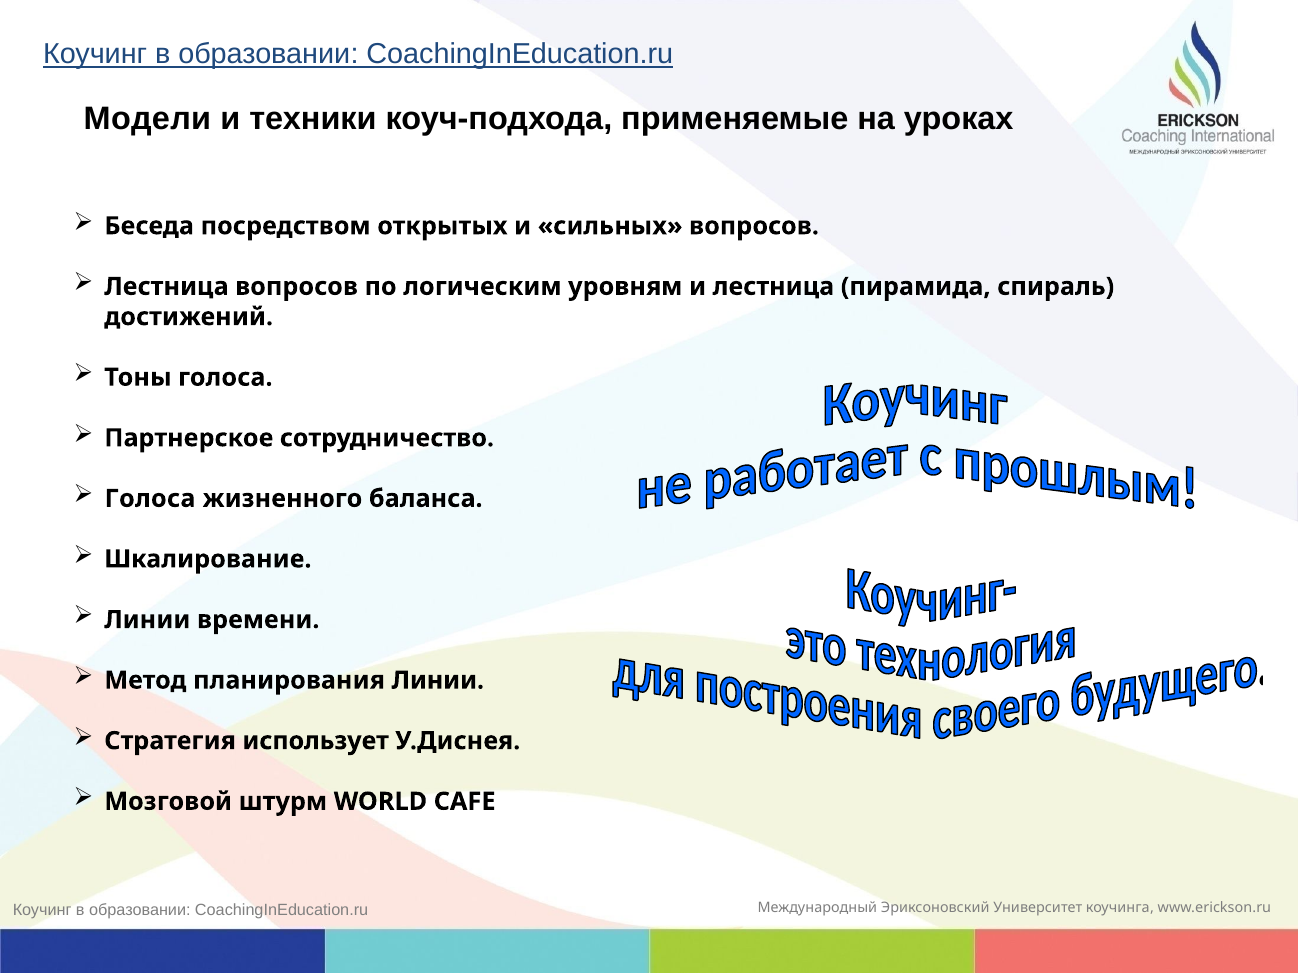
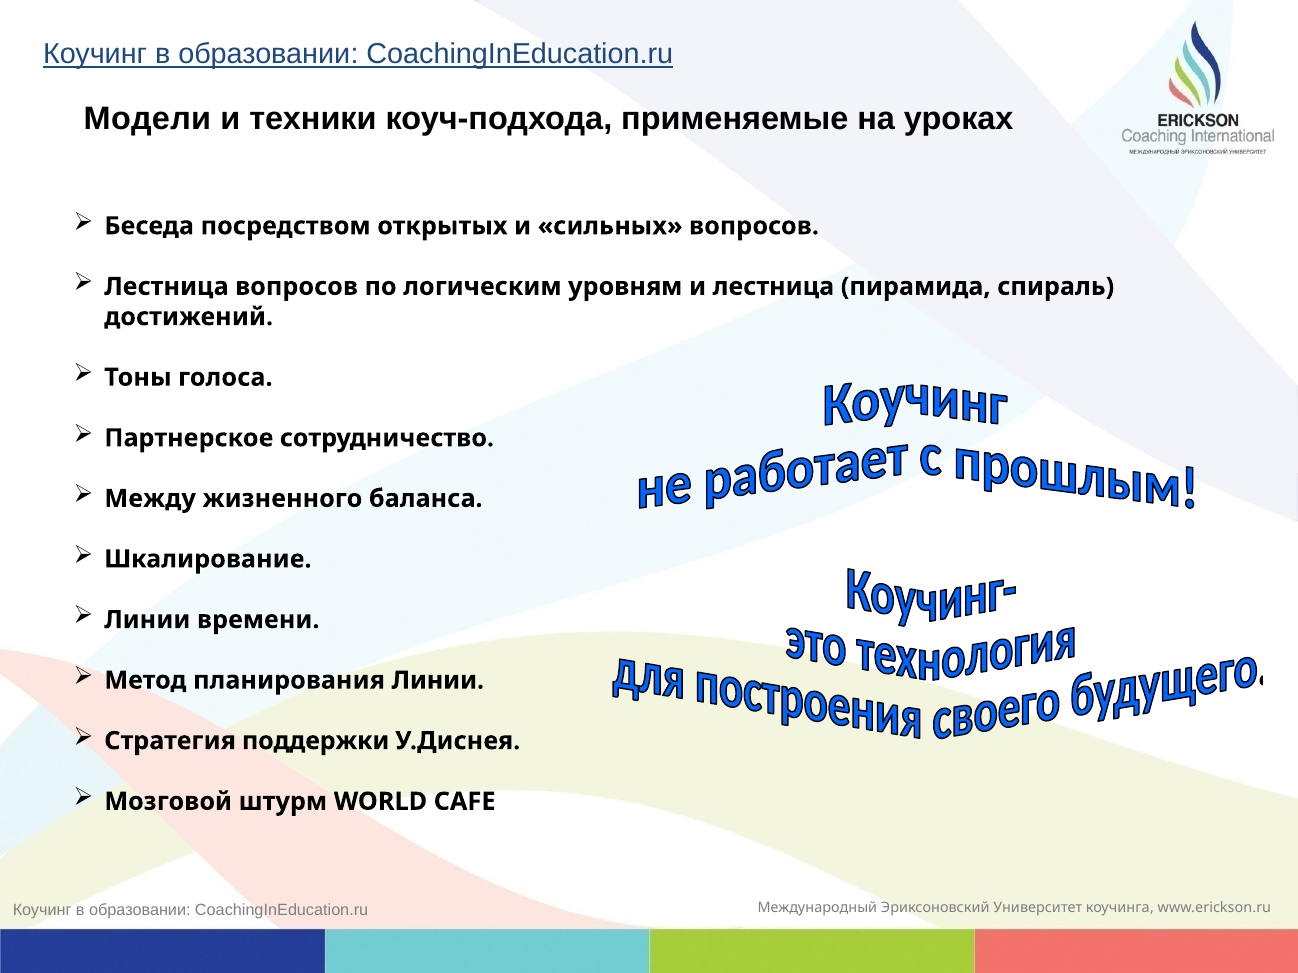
Голоса at (150, 499): Голоса -> Между
использует: использует -> поддержки
